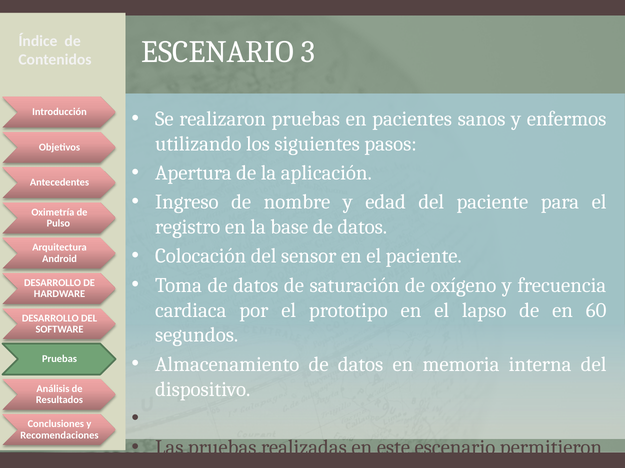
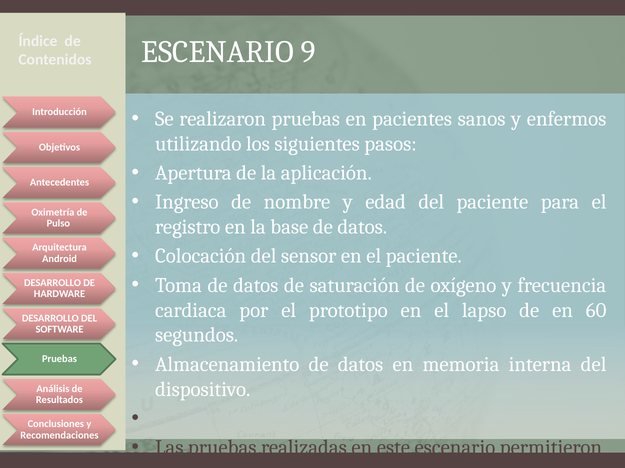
3: 3 -> 9
